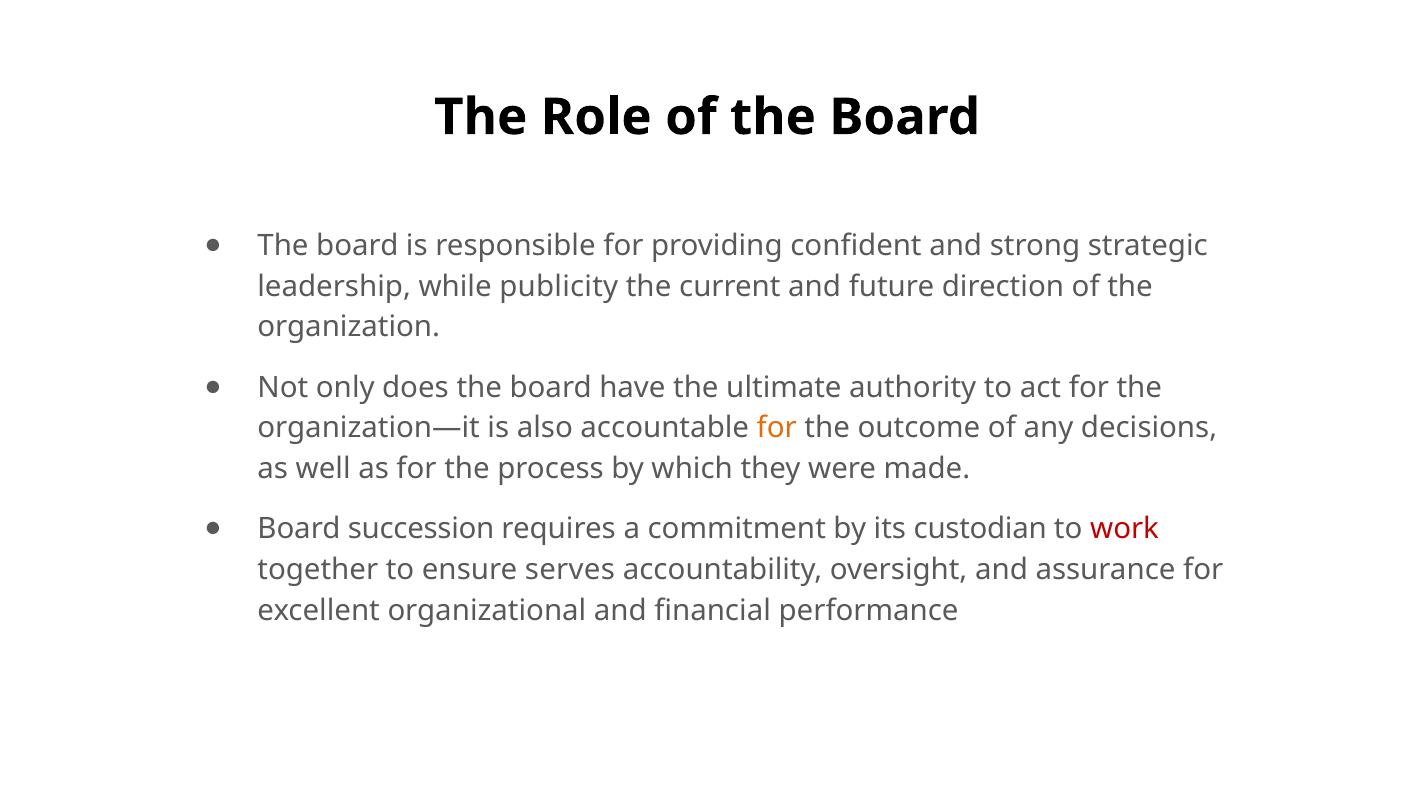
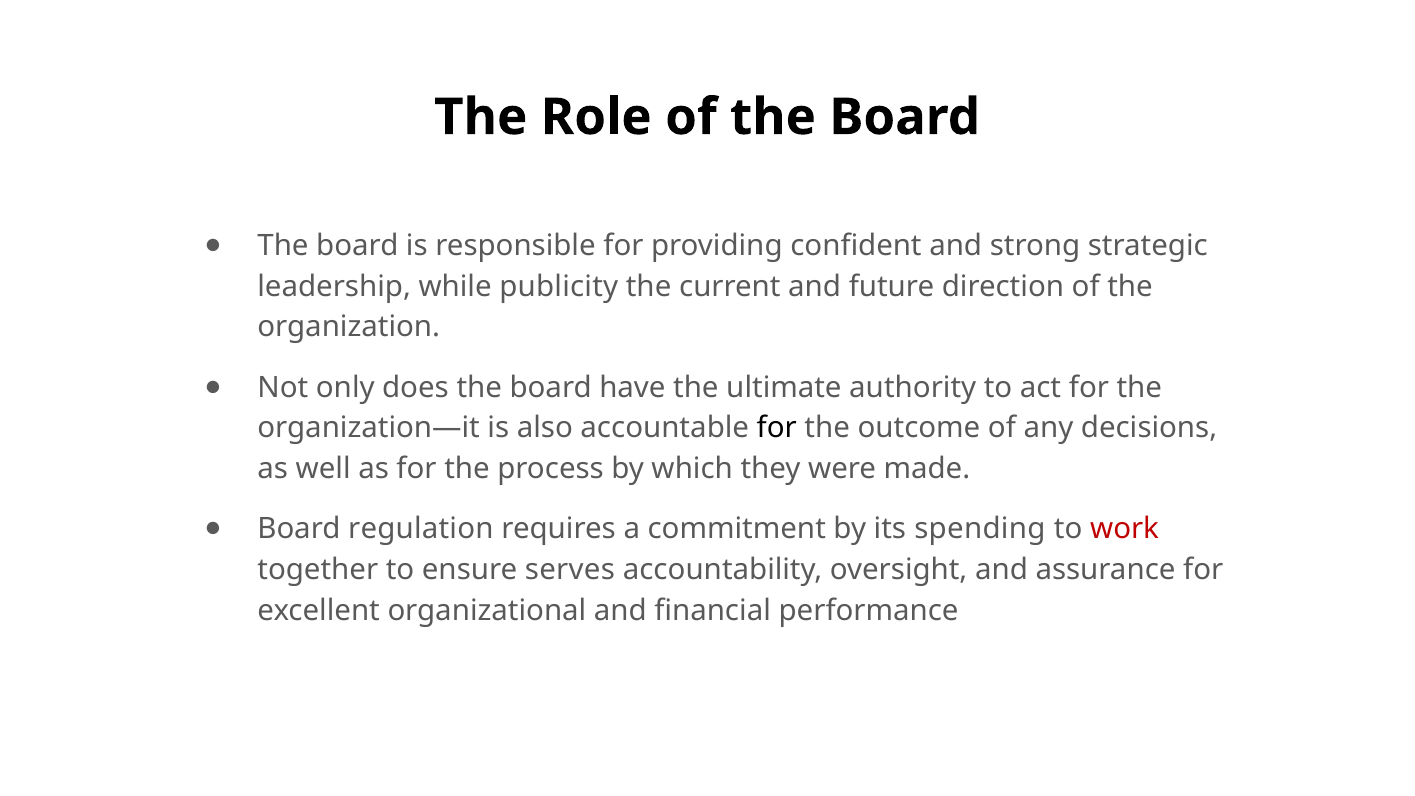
for at (777, 428) colour: orange -> black
succession: succession -> regulation
custodian: custodian -> spending
